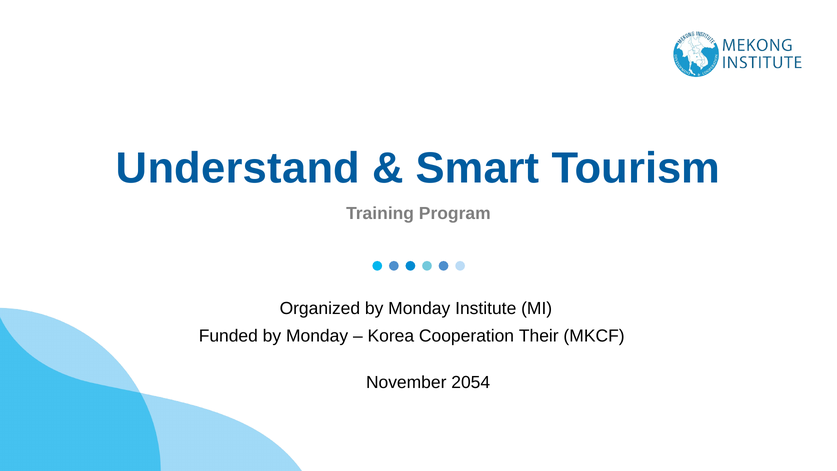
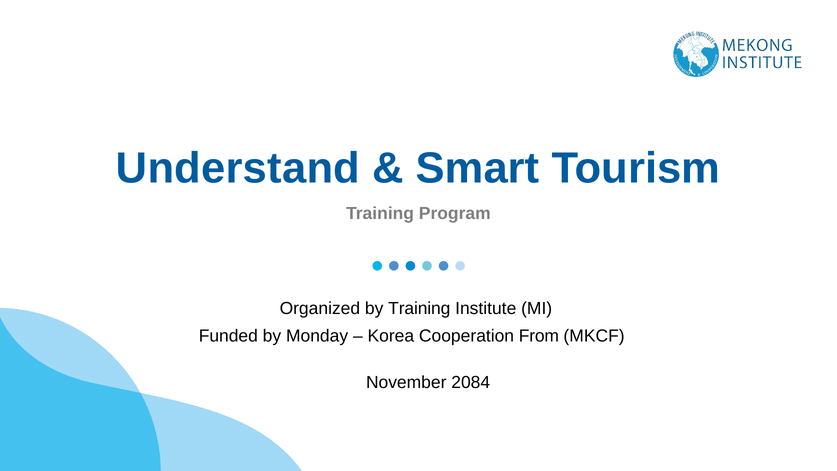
Organized by Monday: Monday -> Training
Their: Their -> From
2054: 2054 -> 2084
